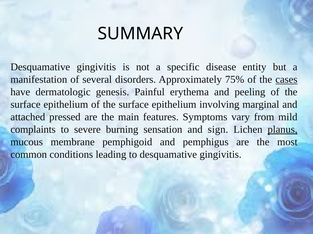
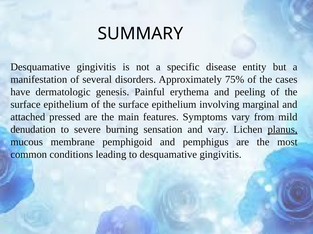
cases underline: present -> none
complaints: complaints -> denudation
and sign: sign -> vary
